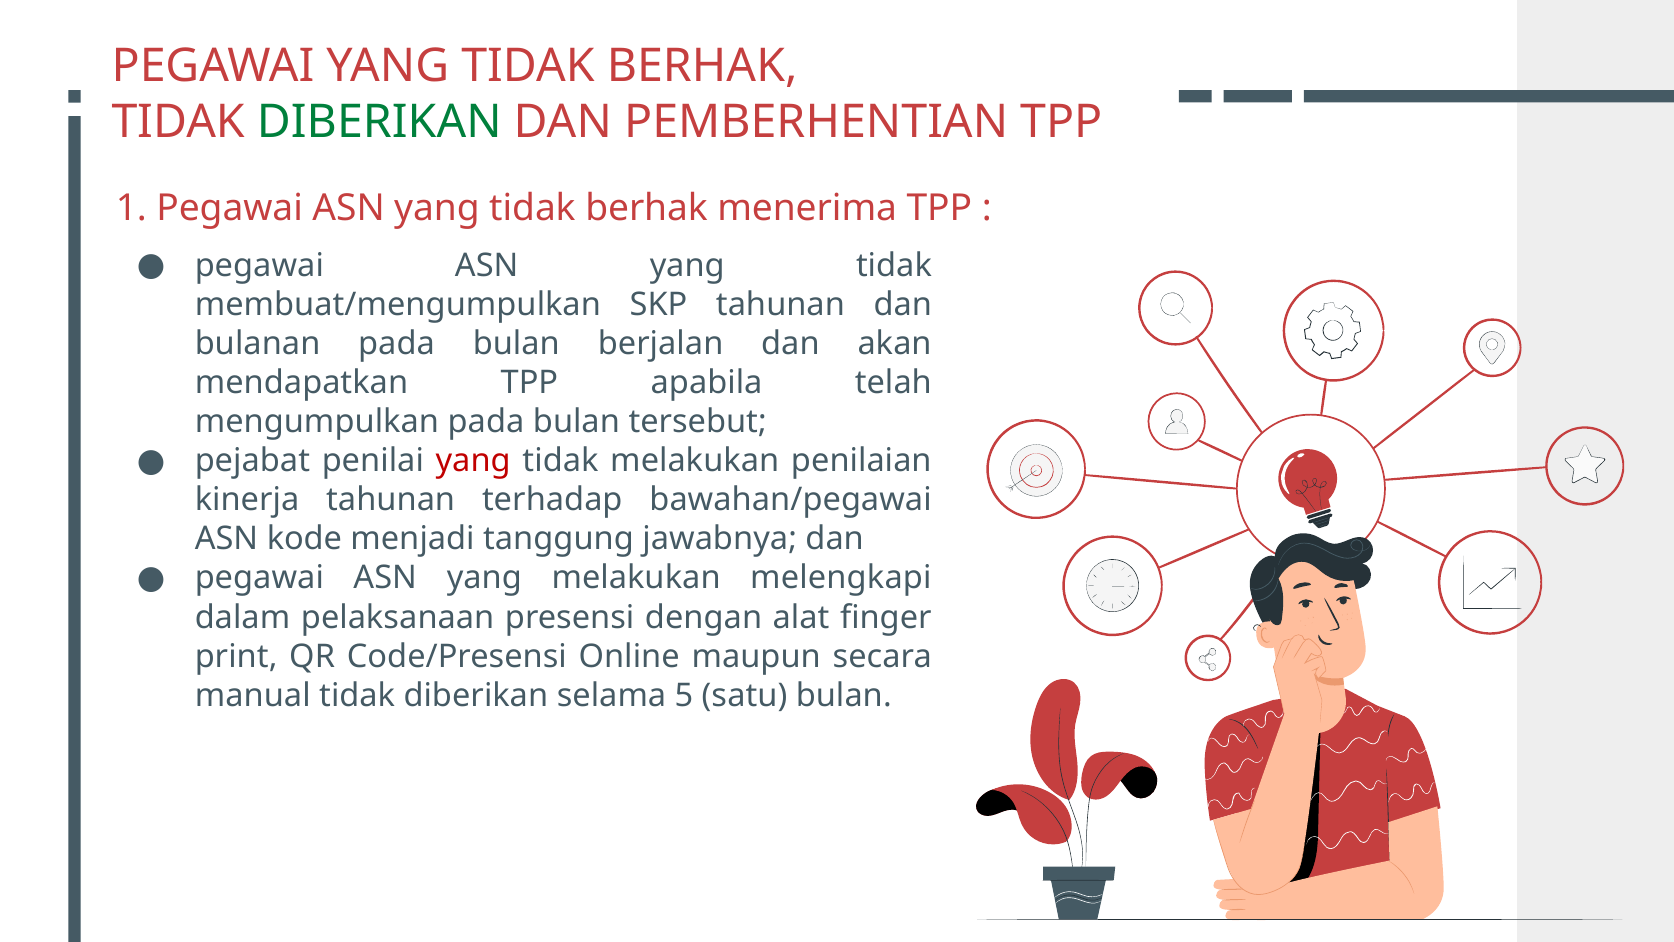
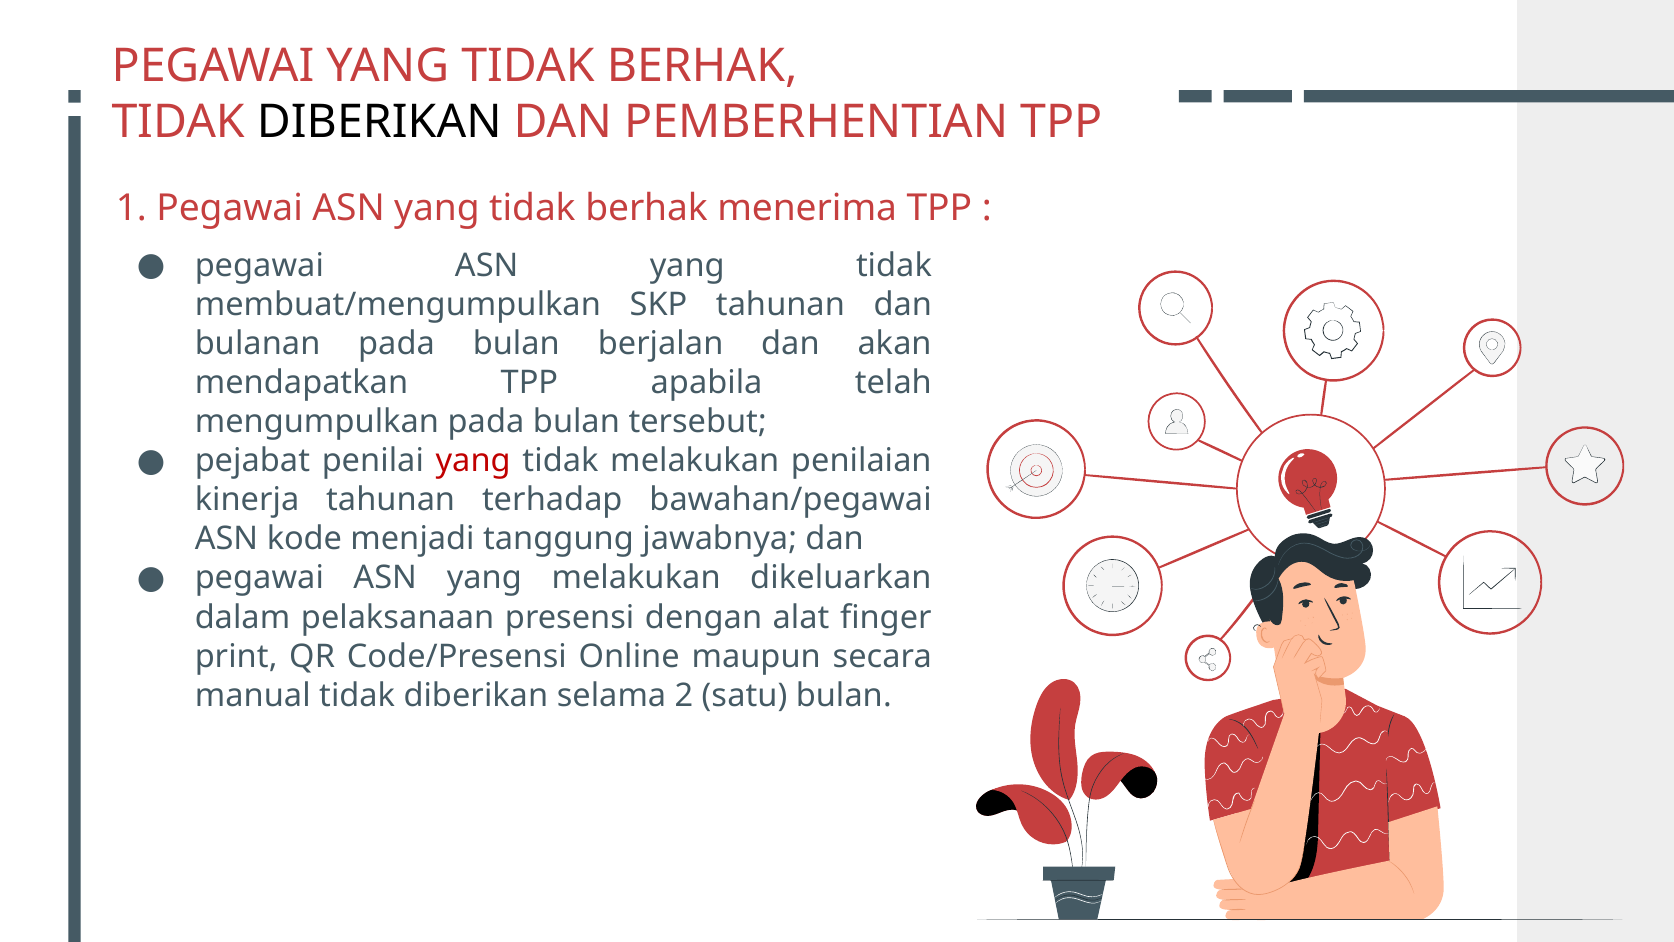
DIBERIKAN at (379, 122) colour: green -> black
melengkapi: melengkapi -> dikeluarkan
5: 5 -> 2
